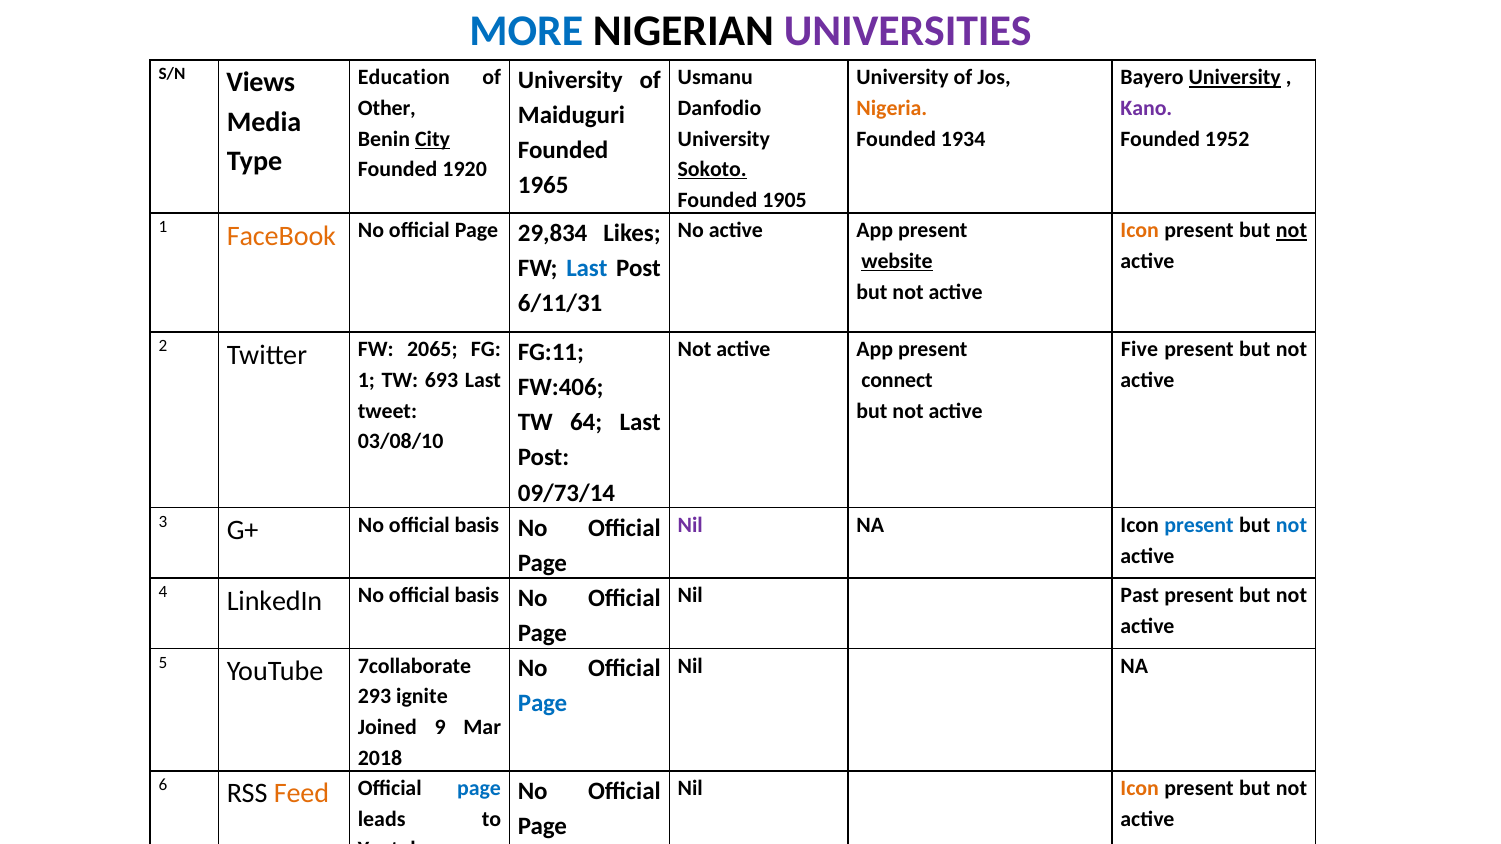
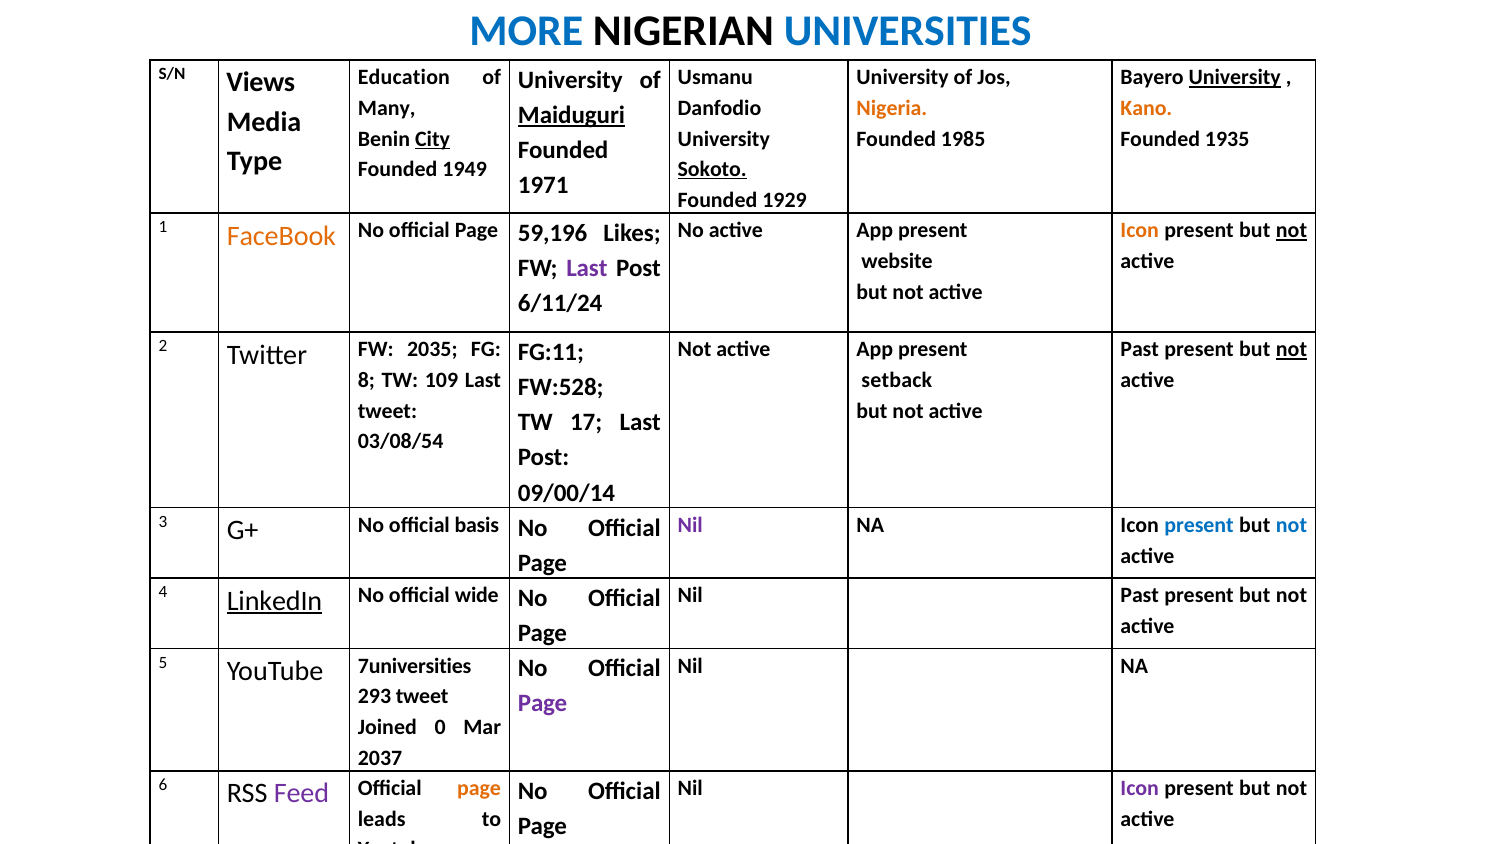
UNIVERSITIES colour: purple -> blue
Other: Other -> Many
Kano colour: purple -> orange
Maiduguri underline: none -> present
1934: 1934 -> 1985
1952: 1952 -> 1935
1920: 1920 -> 1949
1965: 1965 -> 1971
1905: 1905 -> 1929
29,834: 29,834 -> 59,196
website underline: present -> none
Last at (587, 268) colour: blue -> purple
6/11/31: 6/11/31 -> 6/11/24
2065: 2065 -> 2035
Five at (1140, 350): Five -> Past
not at (1291, 350) underline: none -> present
1 at (366, 380): 1 -> 8
693: 693 -> 109
connect: connect -> setback
FW:406: FW:406 -> FW:528
64: 64 -> 17
03/08/10: 03/08/10 -> 03/08/54
09/73/14: 09/73/14 -> 09/00/14
LinkedIn underline: none -> present
basis at (477, 596): basis -> wide
7collaborate: 7collaborate -> 7universities
293 ignite: ignite -> tweet
Page at (543, 704) colour: blue -> purple
9: 9 -> 0
2018: 2018 -> 2037
Feed colour: orange -> purple
page at (479, 789) colour: blue -> orange
Icon at (1140, 789) colour: orange -> purple
